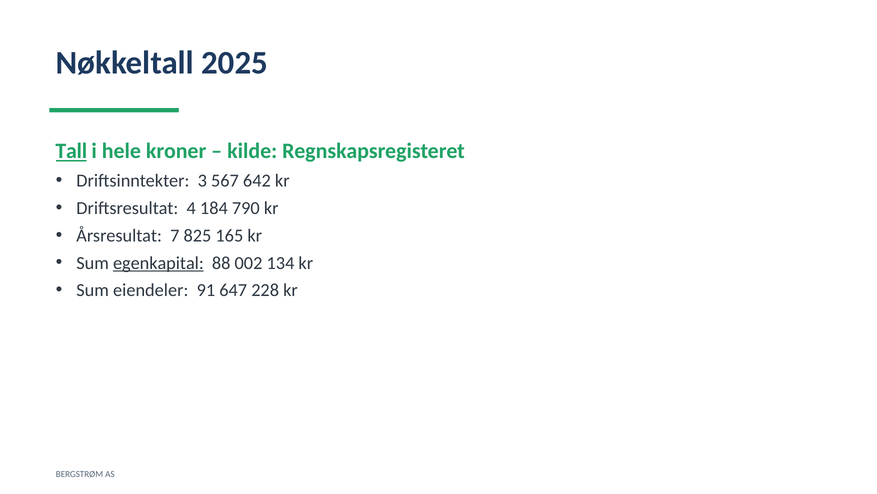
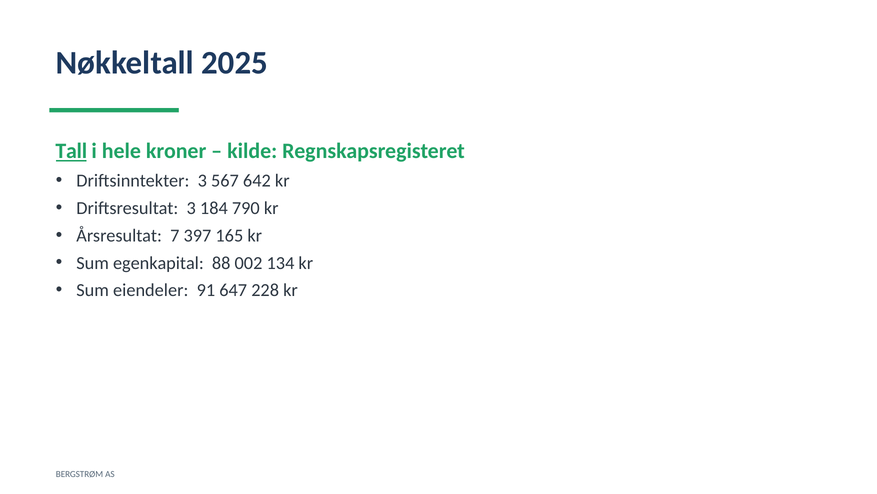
Driftsresultat 4: 4 -> 3
825: 825 -> 397
egenkapital underline: present -> none
